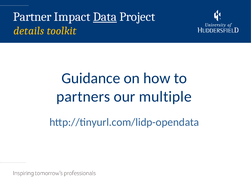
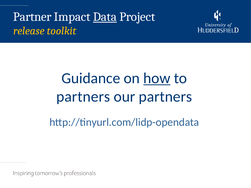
details: details -> release
how underline: none -> present
our multiple: multiple -> partners
